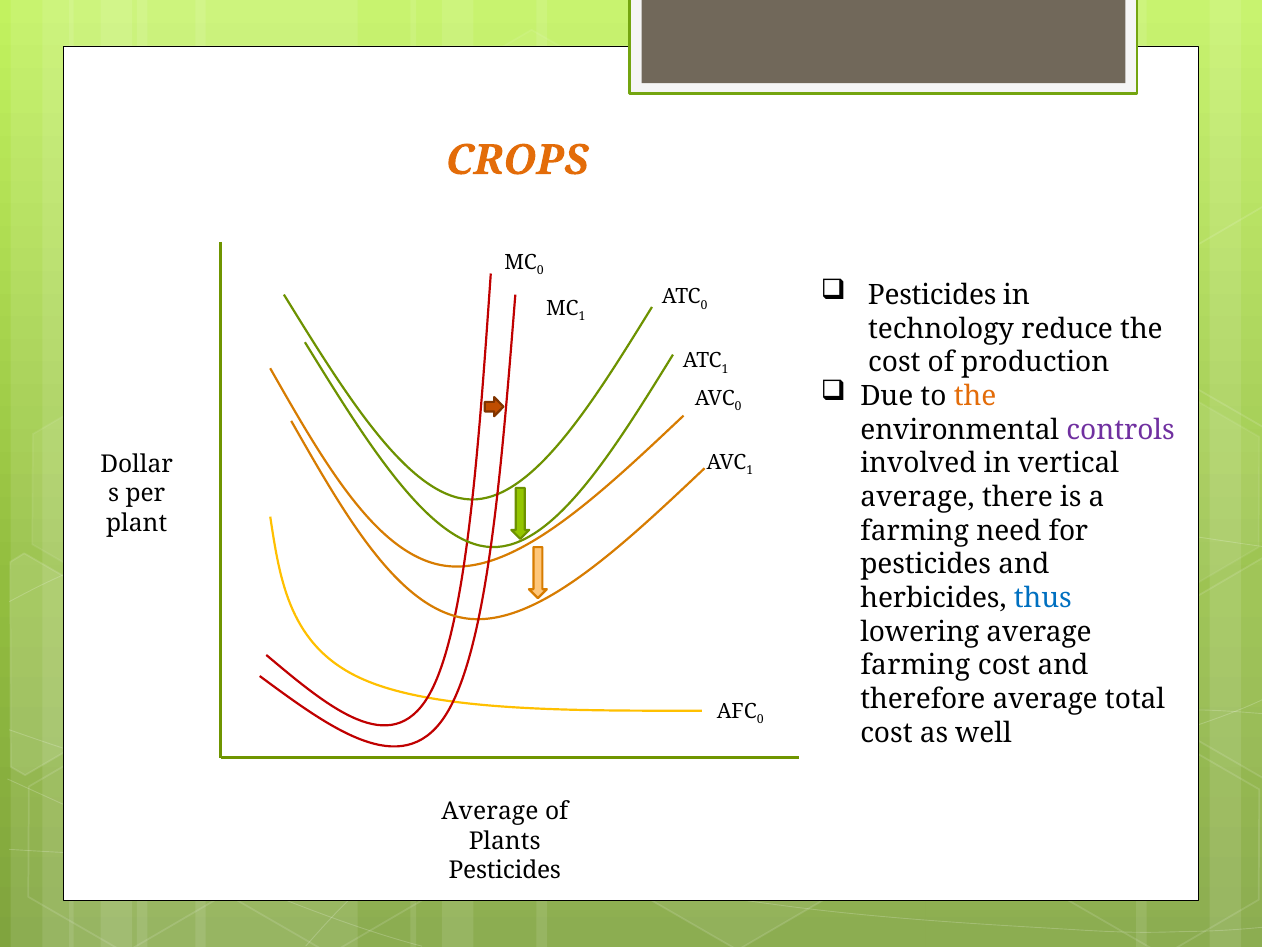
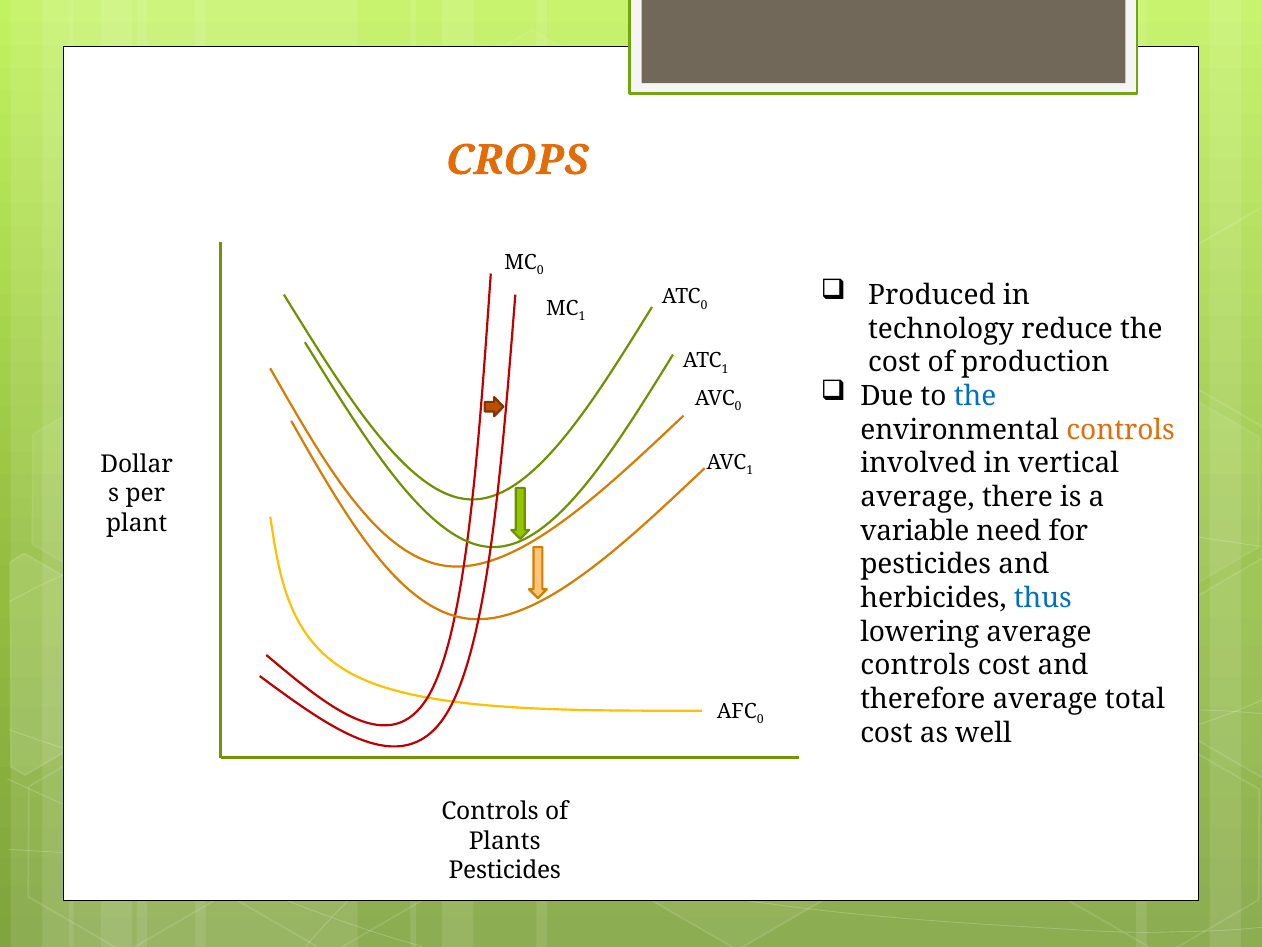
Pesticides at (932, 295): Pesticides -> Produced
the at (975, 396) colour: orange -> blue
controls at (1121, 430) colour: purple -> orange
farming at (915, 531): farming -> variable
farming at (915, 665): farming -> controls
Average at (490, 811): Average -> Controls
